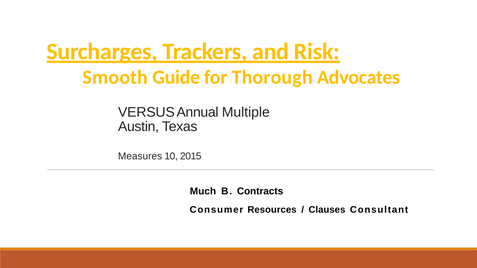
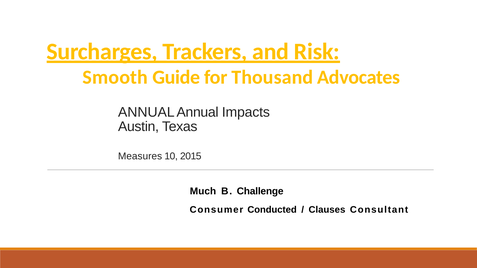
Thorough: Thorough -> Thousand
VERSUS at (146, 112): VERSUS -> ANNUAL
Multiple: Multiple -> Impacts
Contracts: Contracts -> Challenge
Resources: Resources -> Conducted
